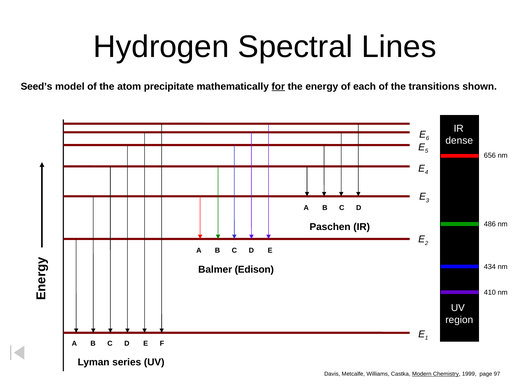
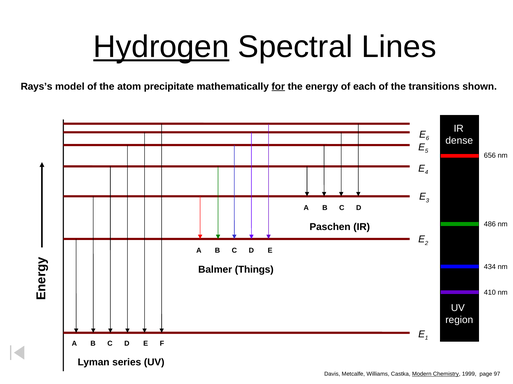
Hydrogen underline: none -> present
Seed’s: Seed’s -> Rays’s
Edison: Edison -> Things
